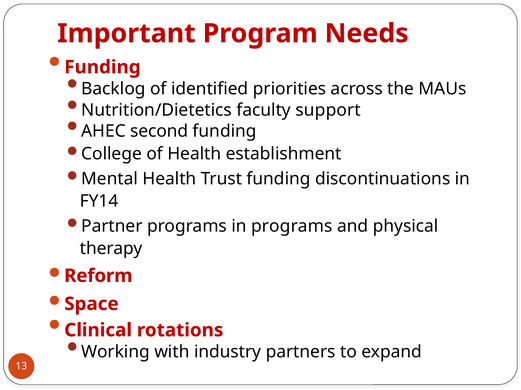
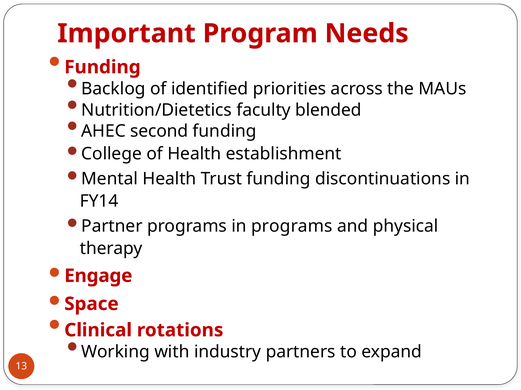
support: support -> blended
Reform: Reform -> Engage
